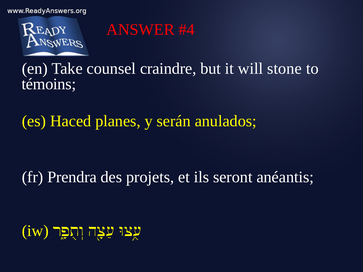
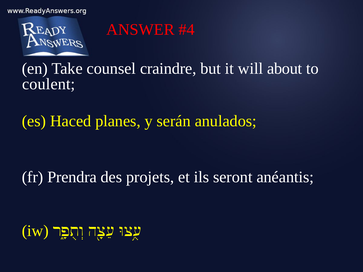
stone: stone -> about
témoins: témoins -> coulent
